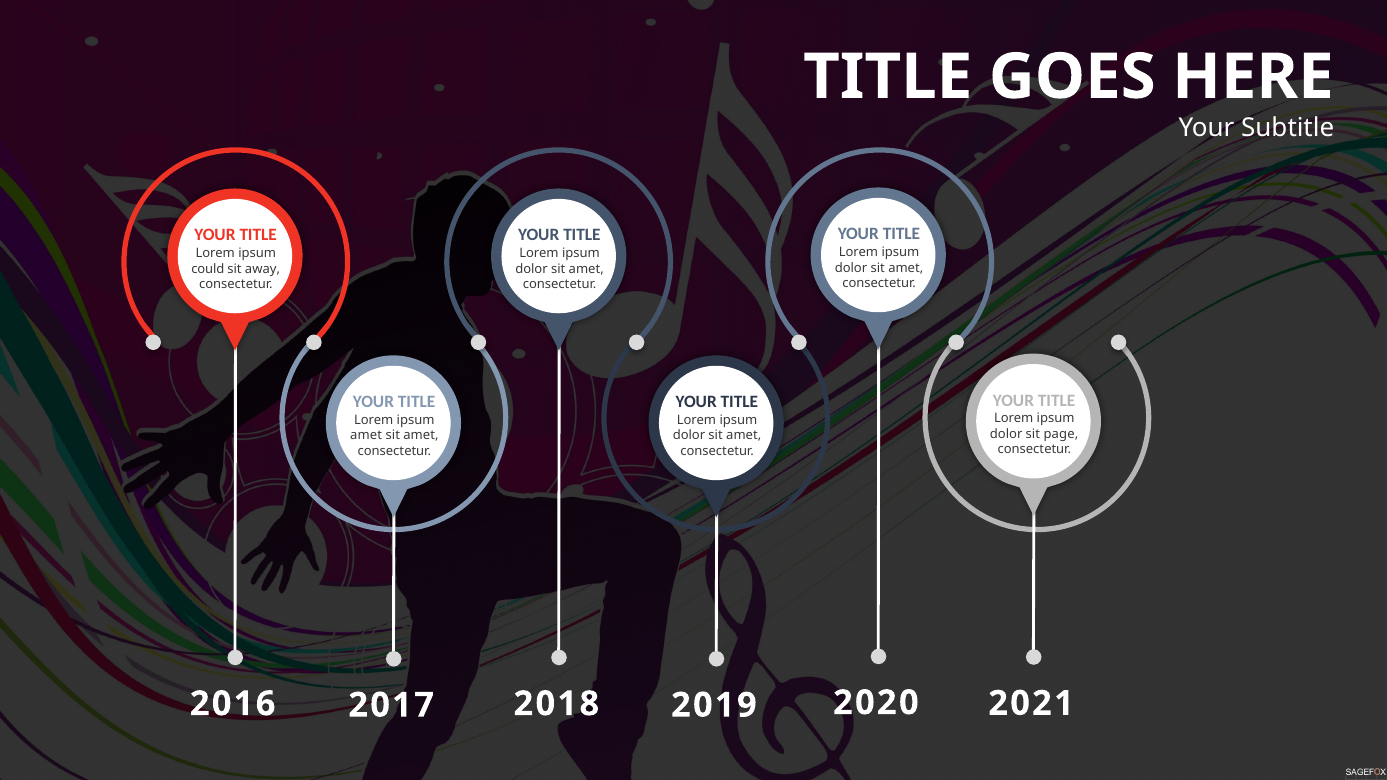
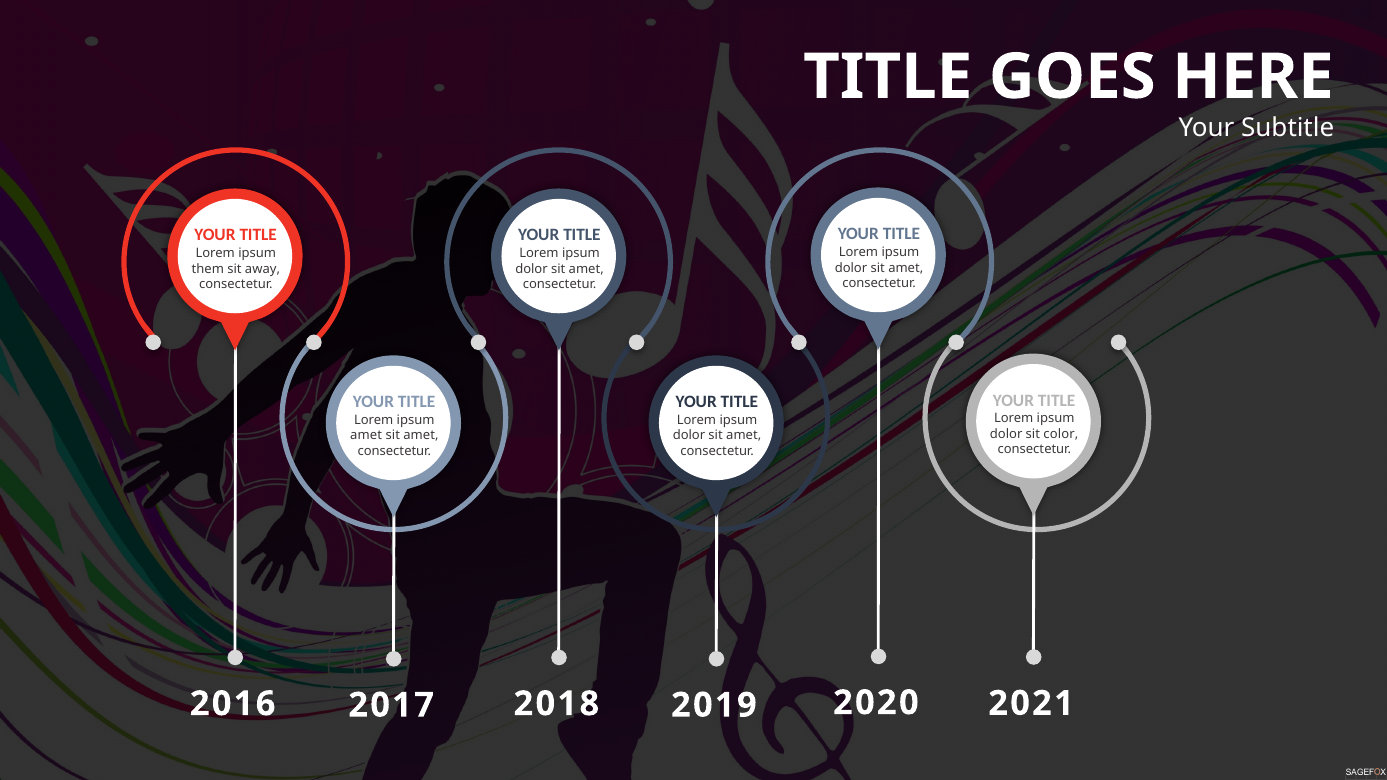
could: could -> them
page: page -> color
